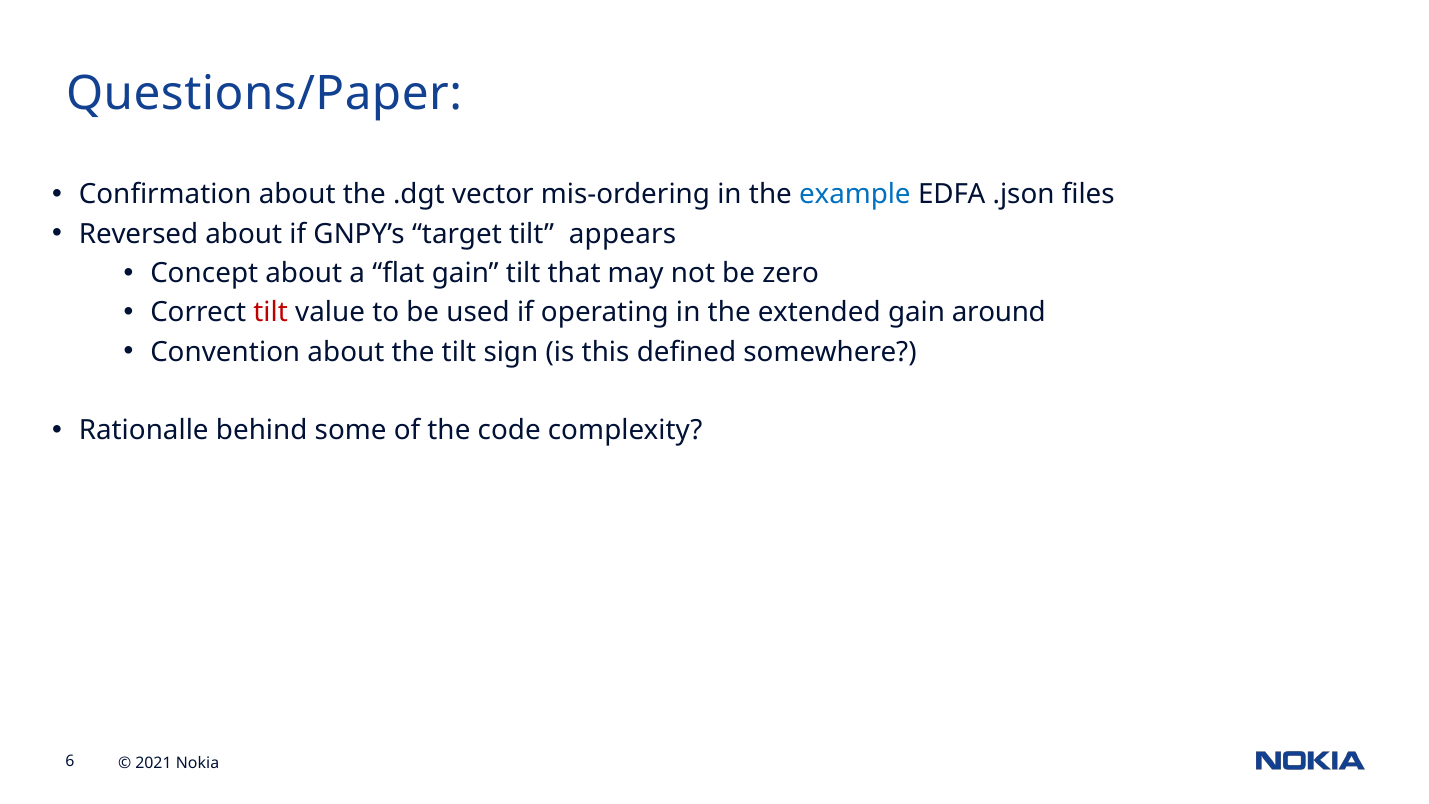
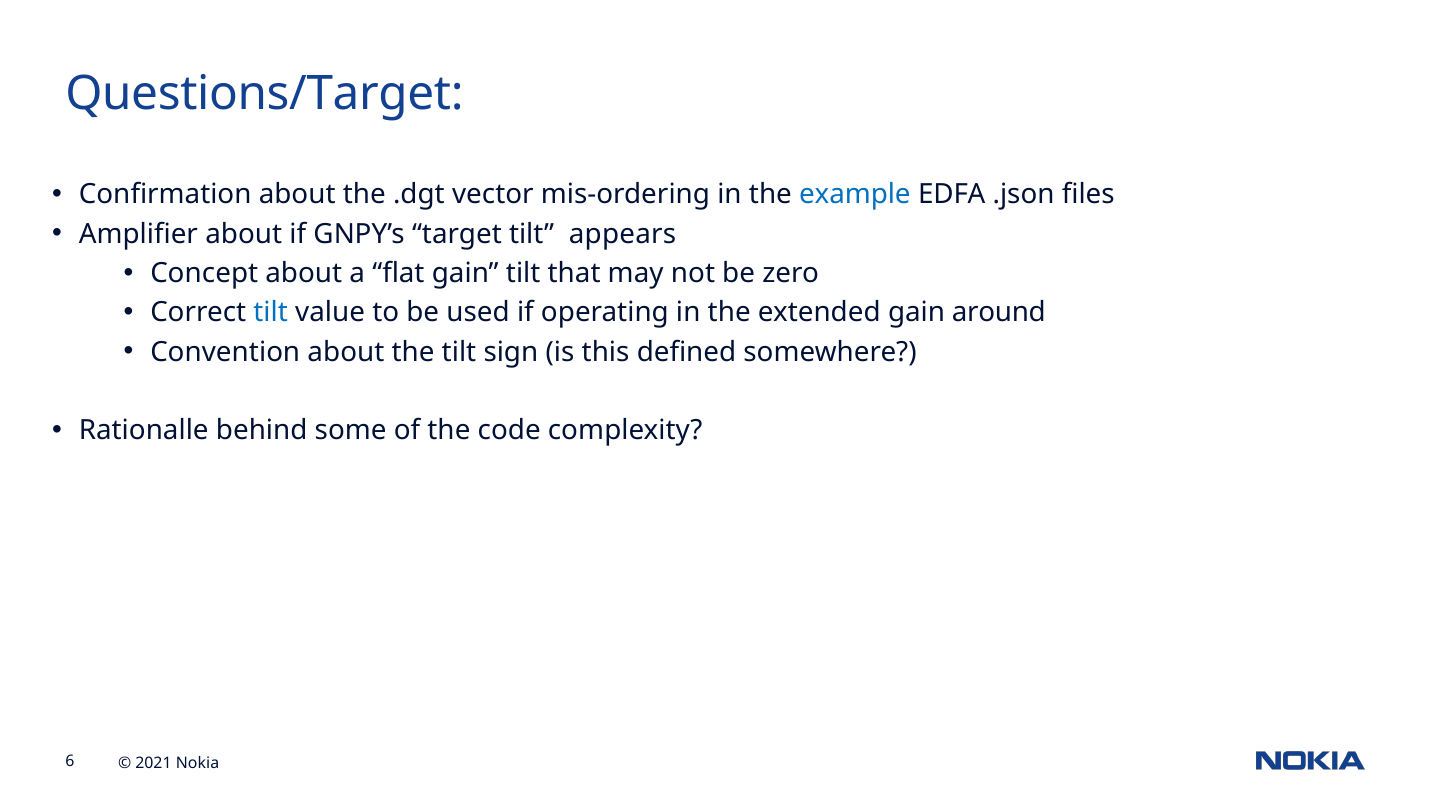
Questions/Paper: Questions/Paper -> Questions/Target
Reversed: Reversed -> Amplifier
tilt at (271, 313) colour: red -> blue
